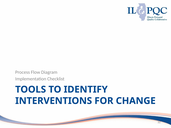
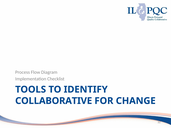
INTERVENTIONS: INTERVENTIONS -> COLLABORATIVE
